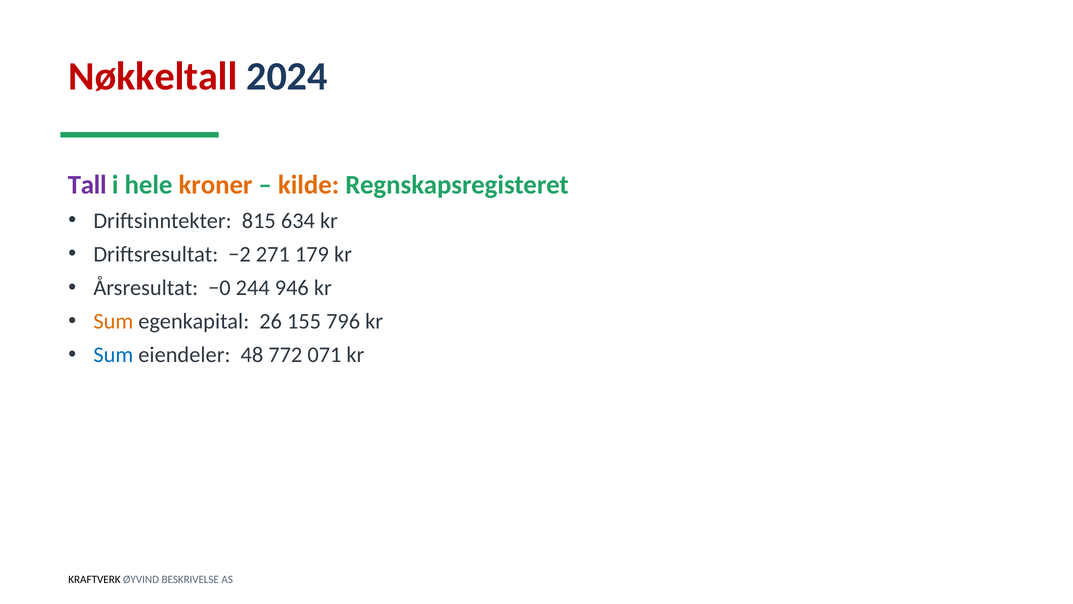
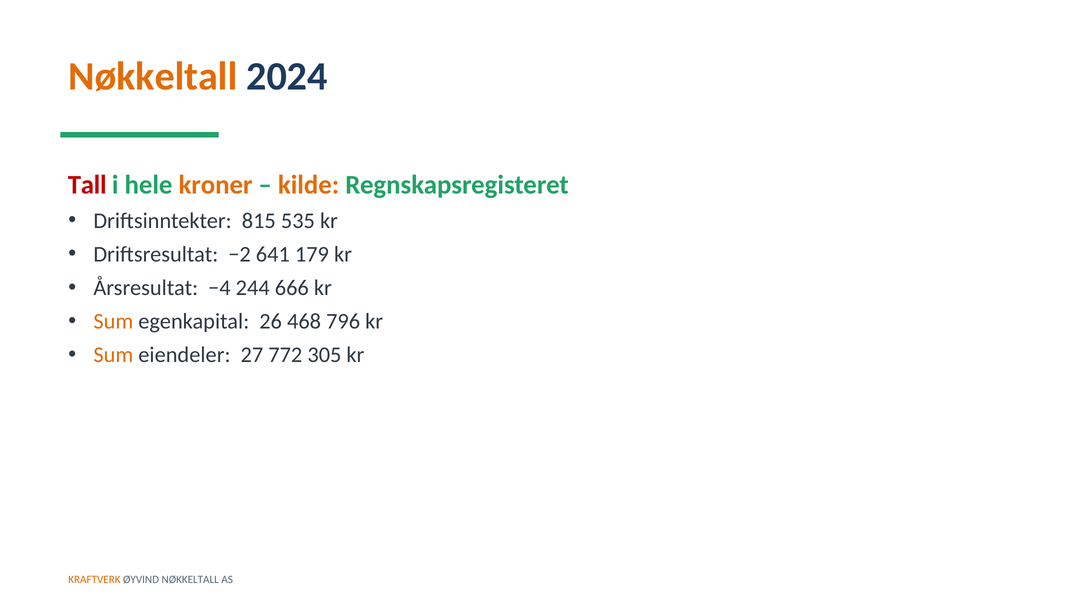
Nøkkeltall at (153, 77) colour: red -> orange
Tall colour: purple -> red
634: 634 -> 535
271: 271 -> 641
−0: −0 -> −4
946: 946 -> 666
155: 155 -> 468
Sum at (113, 355) colour: blue -> orange
48: 48 -> 27
071: 071 -> 305
KRAFTVERK colour: black -> orange
ØYVIND BESKRIVELSE: BESKRIVELSE -> NØKKELTALL
